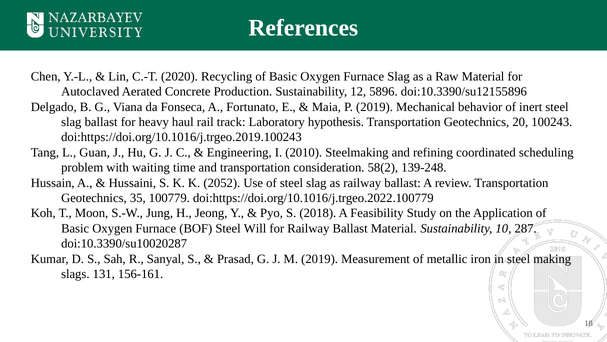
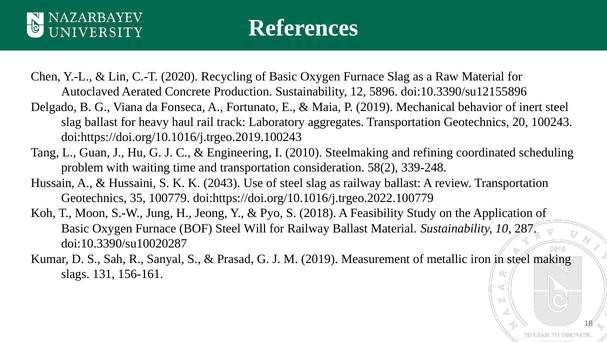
hypothesis: hypothesis -> aggregates
139-248: 139-248 -> 339-248
2052: 2052 -> 2043
